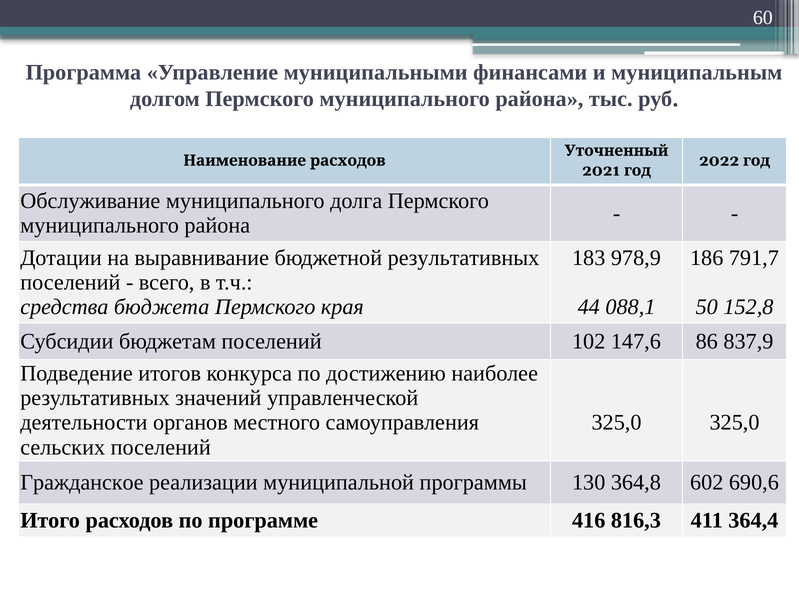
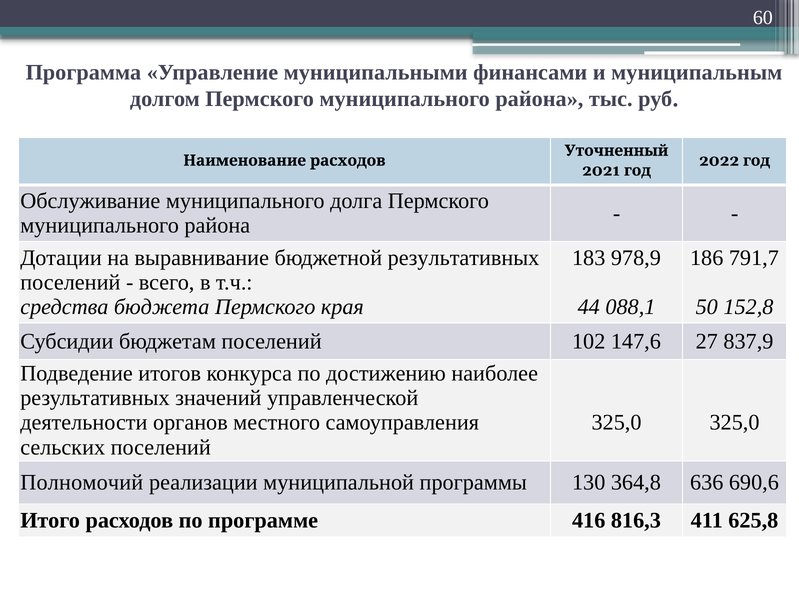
86: 86 -> 27
Гражданское: Гражданское -> Полномочий
602: 602 -> 636
364,4: 364,4 -> 625,8
